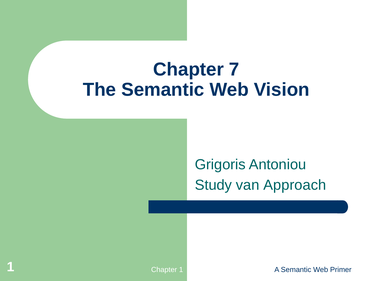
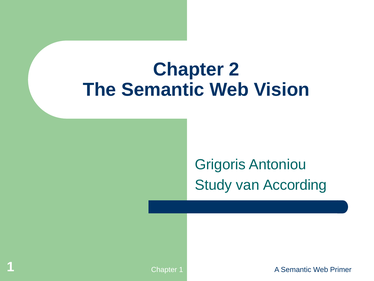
7: 7 -> 2
Approach: Approach -> According
